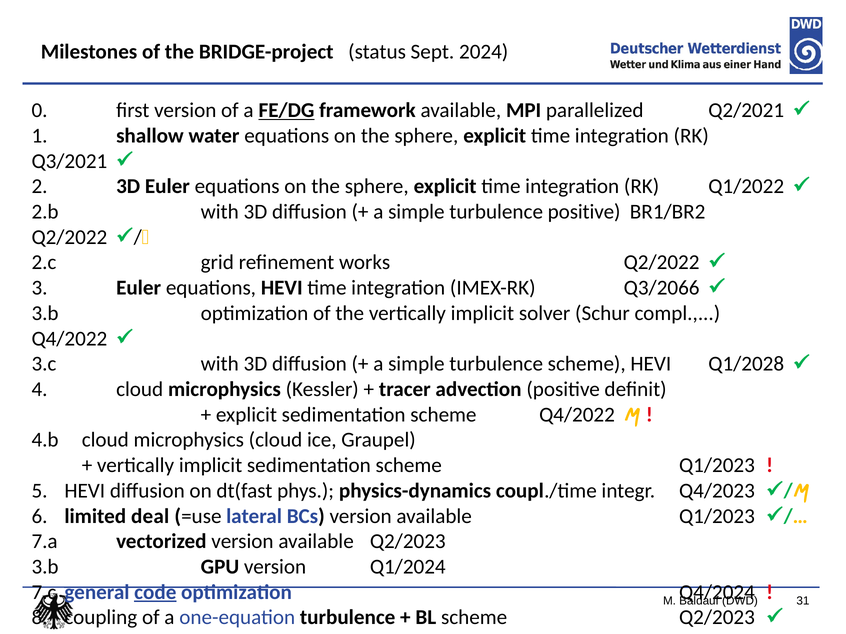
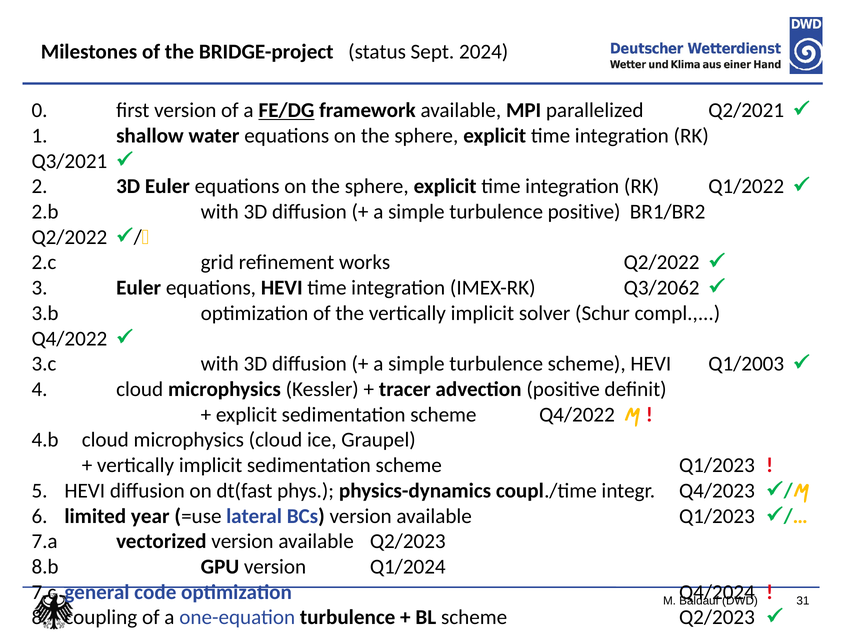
Q3/2066: Q3/2066 -> Q3/2062
Q1/2028: Q1/2028 -> Q1/2003
deal: deal -> year
3.b at (45, 567): 3.b -> 8.b
code underline: present -> none
